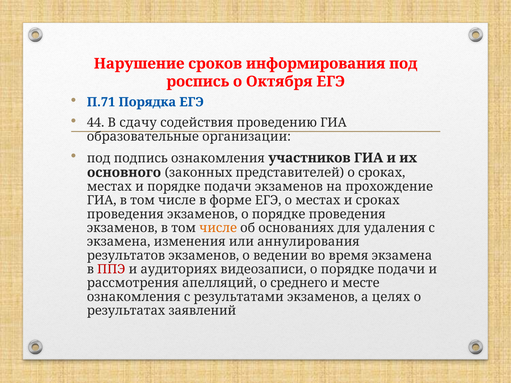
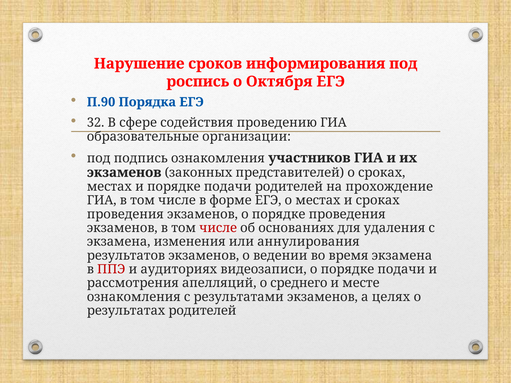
П.71: П.71 -> П.90
44: 44 -> 32
сдачу: сдачу -> сфере
основного at (124, 173): основного -> экзаменов
подачи экзаменов: экзаменов -> родителей
числе at (218, 228) colour: orange -> red
результатах заявлений: заявлений -> родителей
